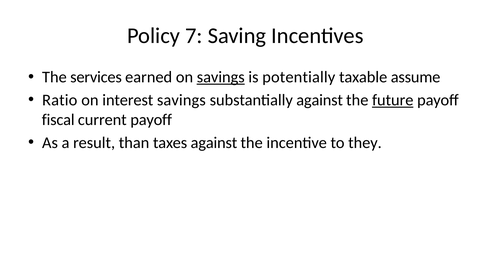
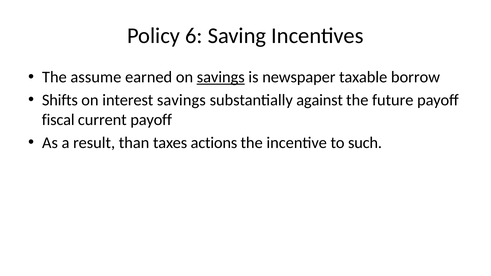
7: 7 -> 6
services: services -> assume
potentially: potentially -> newspaper
assume: assume -> borrow
Ratio: Ratio -> Shifts
future underline: present -> none
taxes against: against -> actions
they: they -> such
